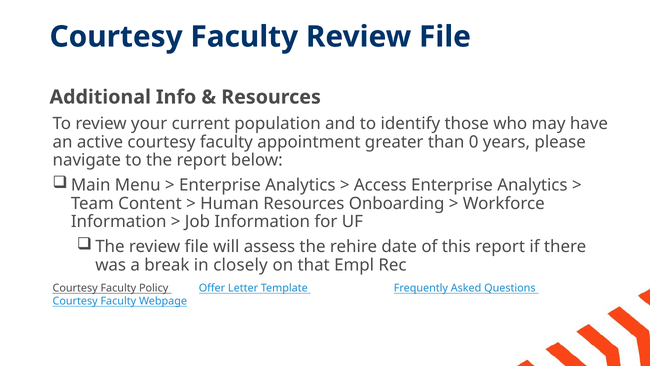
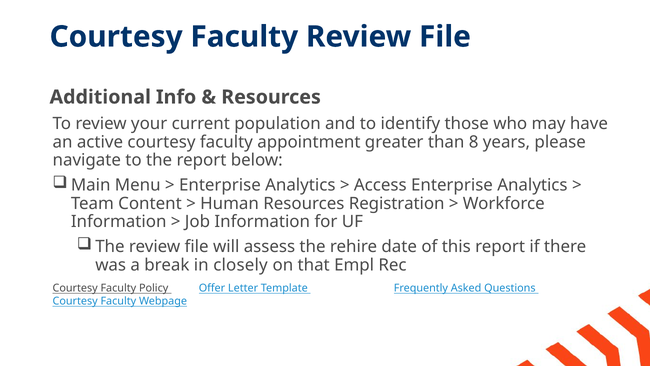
0: 0 -> 8
Onboarding: Onboarding -> Registration
